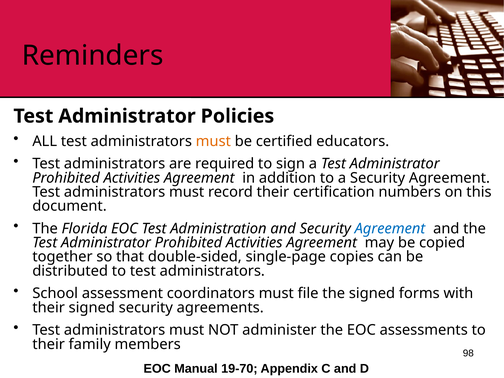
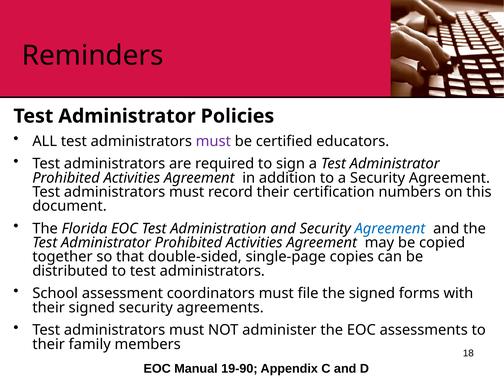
must at (213, 141) colour: orange -> purple
98: 98 -> 18
19-70: 19-70 -> 19-90
